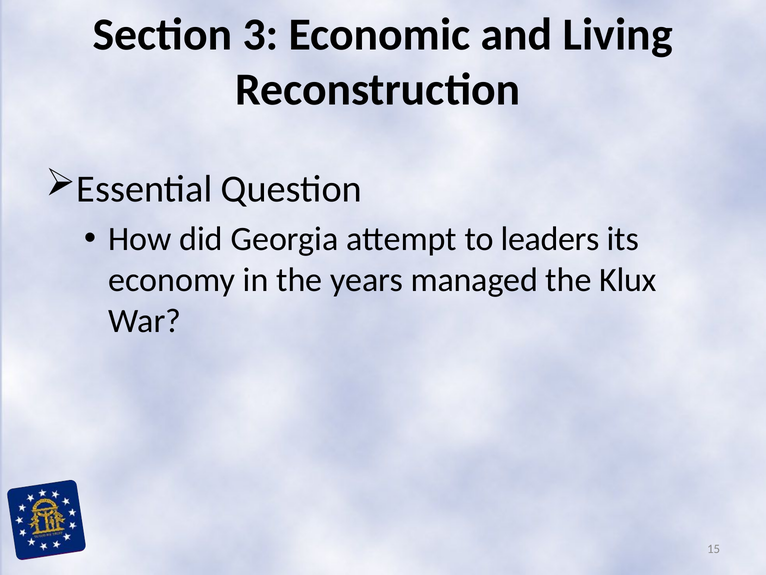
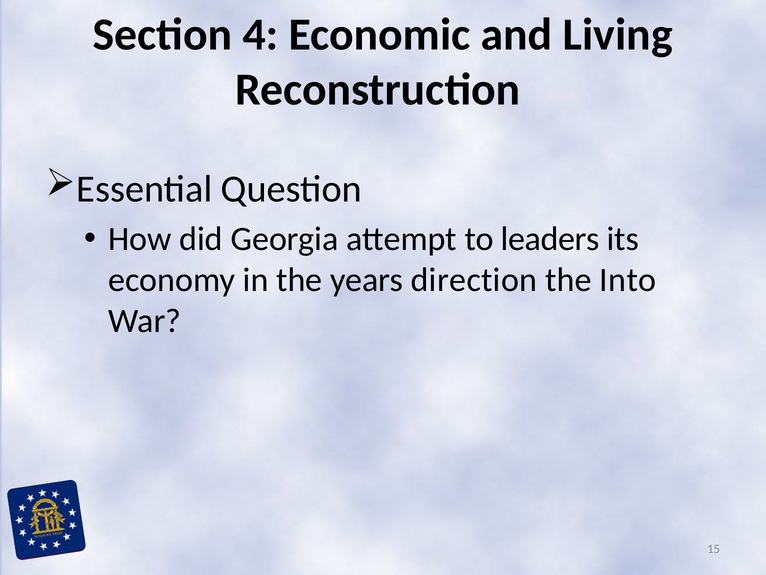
3: 3 -> 4
managed: managed -> direction
Klux: Klux -> Into
